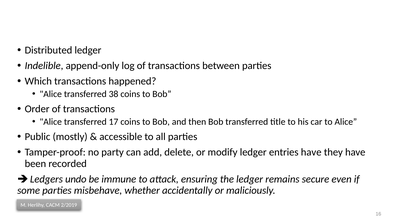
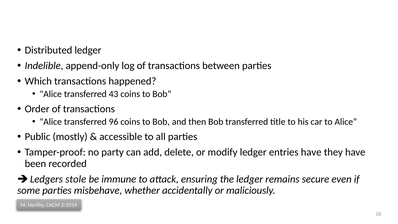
38: 38 -> 43
17: 17 -> 96
undo: undo -> stole
